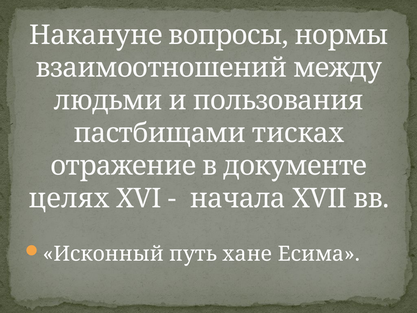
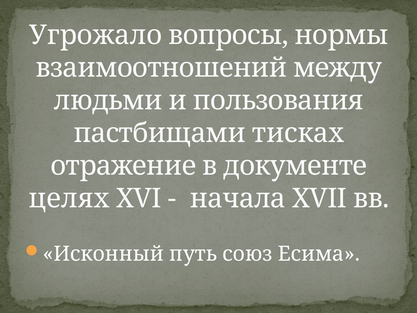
Накануне: Накануне -> Угрожало
хане: хане -> союз
